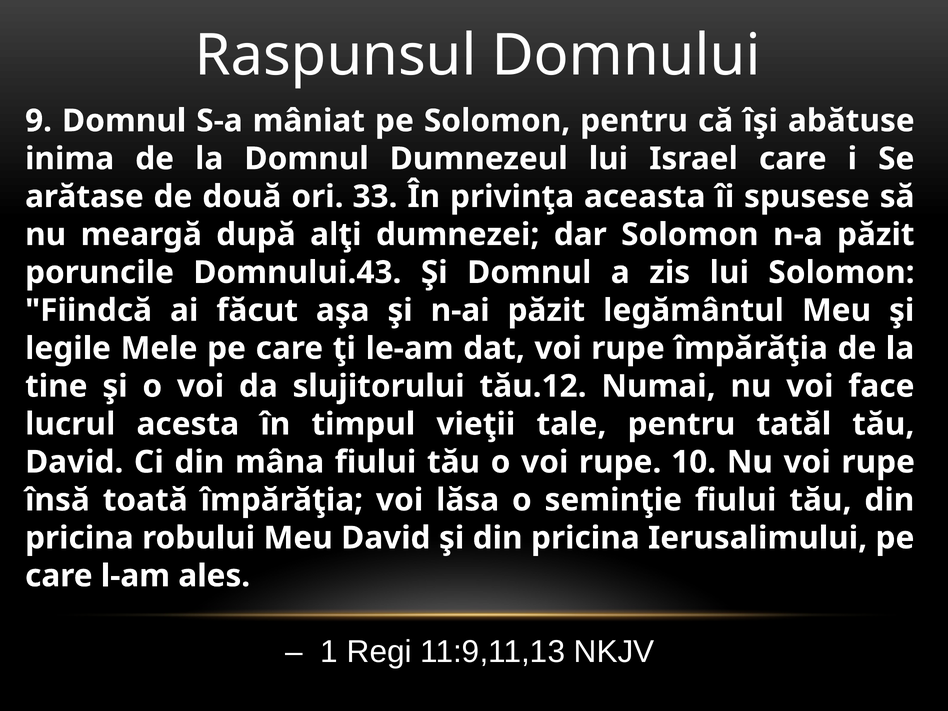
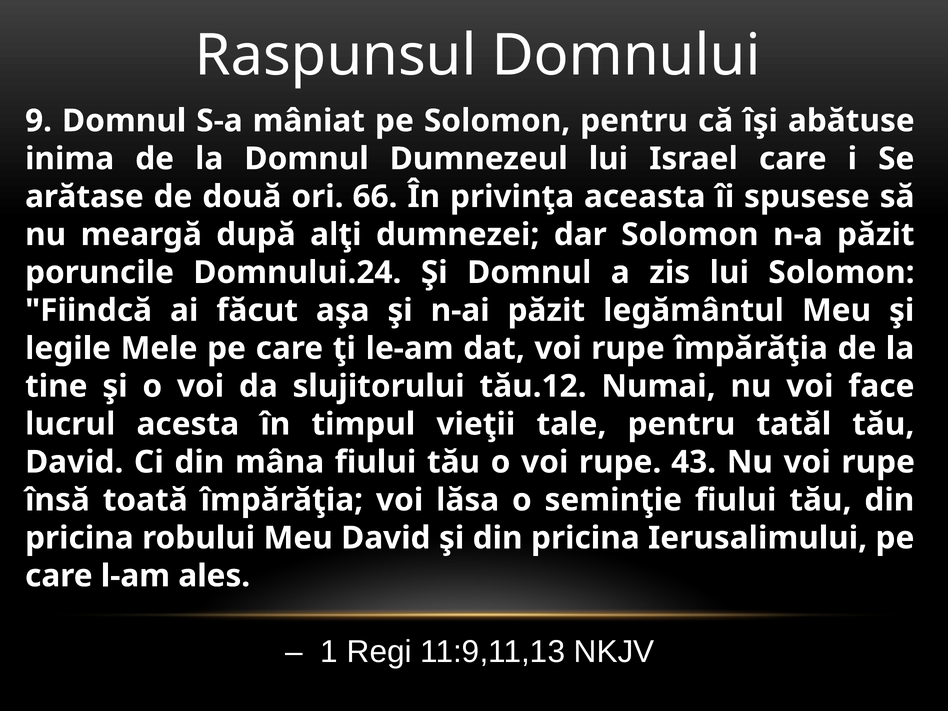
33: 33 -> 66
Domnului.43: Domnului.43 -> Domnului.24
10: 10 -> 43
